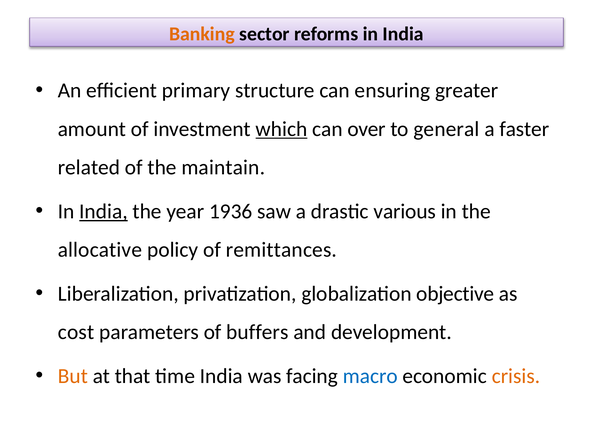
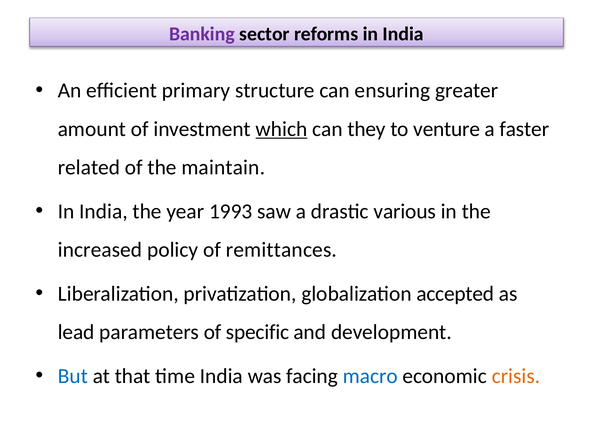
Banking colour: orange -> purple
over: over -> they
general: general -> venture
India at (103, 211) underline: present -> none
1936: 1936 -> 1993
allocative: allocative -> increased
objective: objective -> accepted
cost: cost -> lead
buffers: buffers -> specific
But colour: orange -> blue
